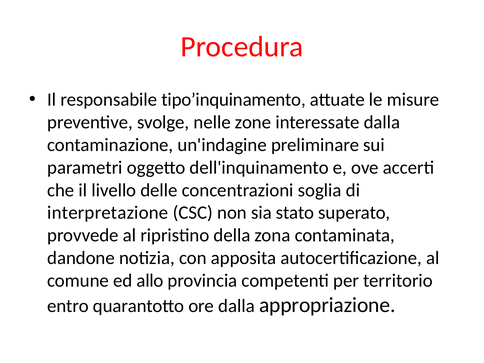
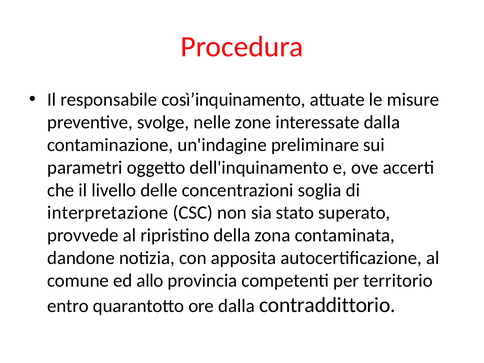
tipo’inquinamento: tipo’inquinamento -> così’inquinamento
appropriazione: appropriazione -> contraddittorio
